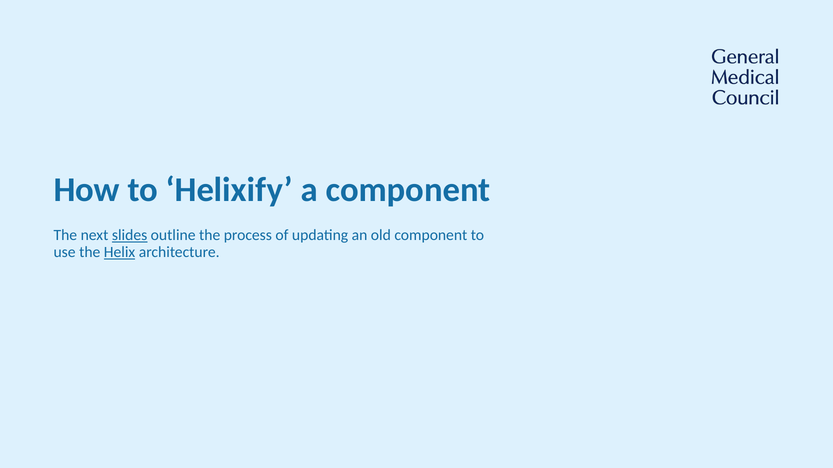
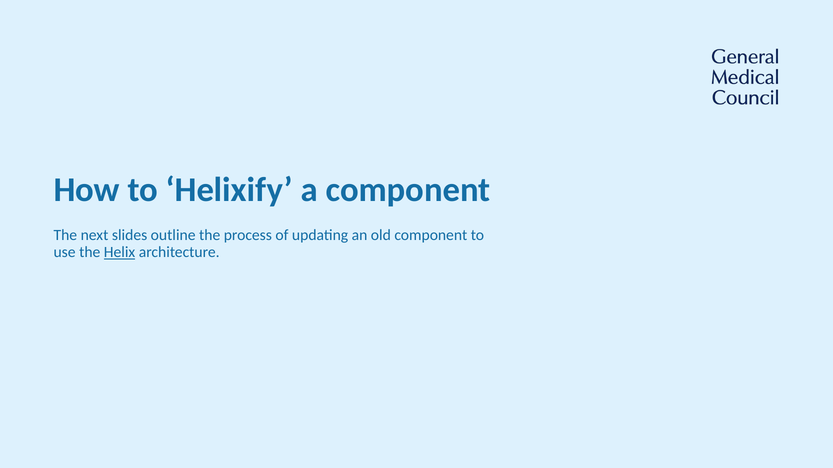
slides underline: present -> none
